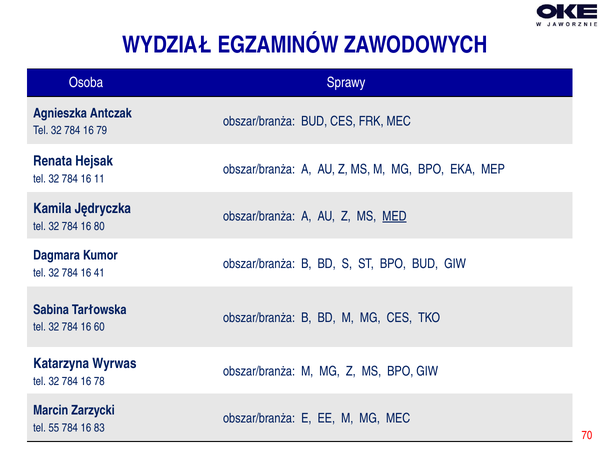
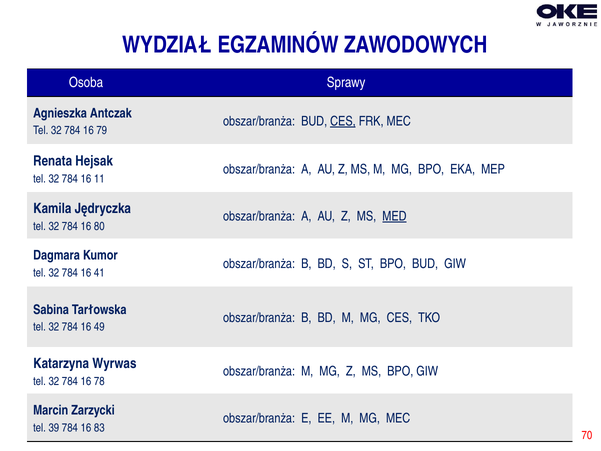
CES at (343, 121) underline: none -> present
60: 60 -> 49
55: 55 -> 39
